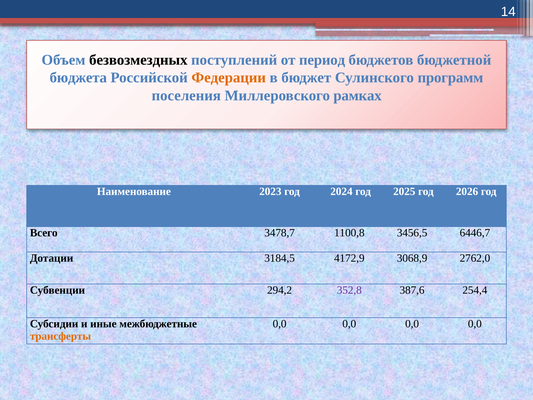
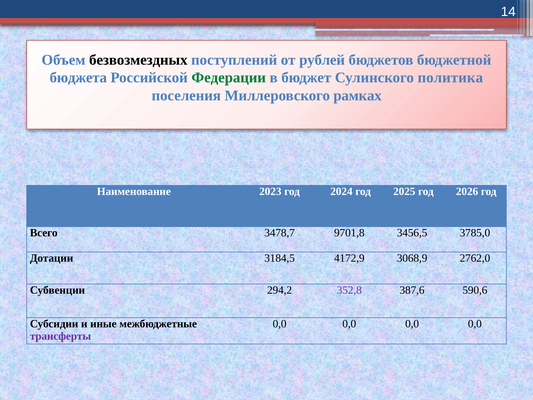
период: период -> рублей
Федерации colour: orange -> green
программ: программ -> политика
1100,8: 1100,8 -> 9701,8
6446,7: 6446,7 -> 3785,0
254,4: 254,4 -> 590,6
трансферты colour: orange -> purple
